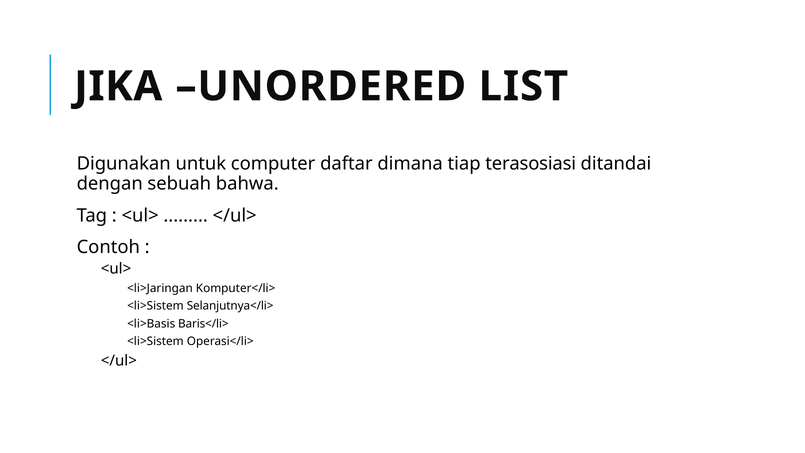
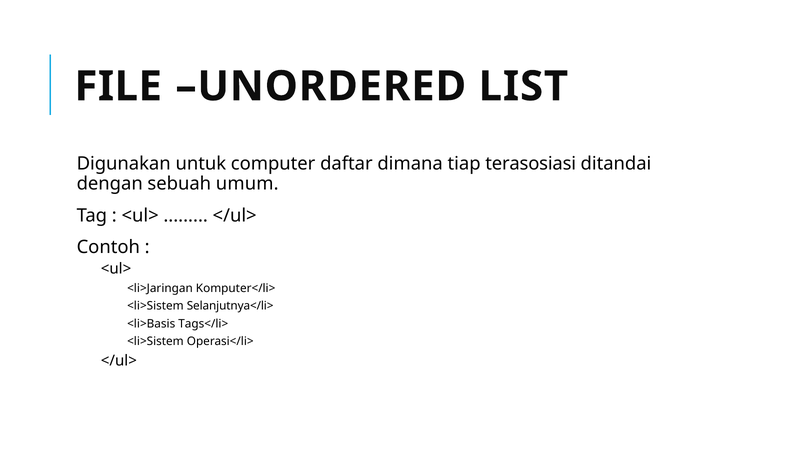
JIKA: JIKA -> FILE
bahwa: bahwa -> umum
Baris</li>: Baris</li> -> Tags</li>
